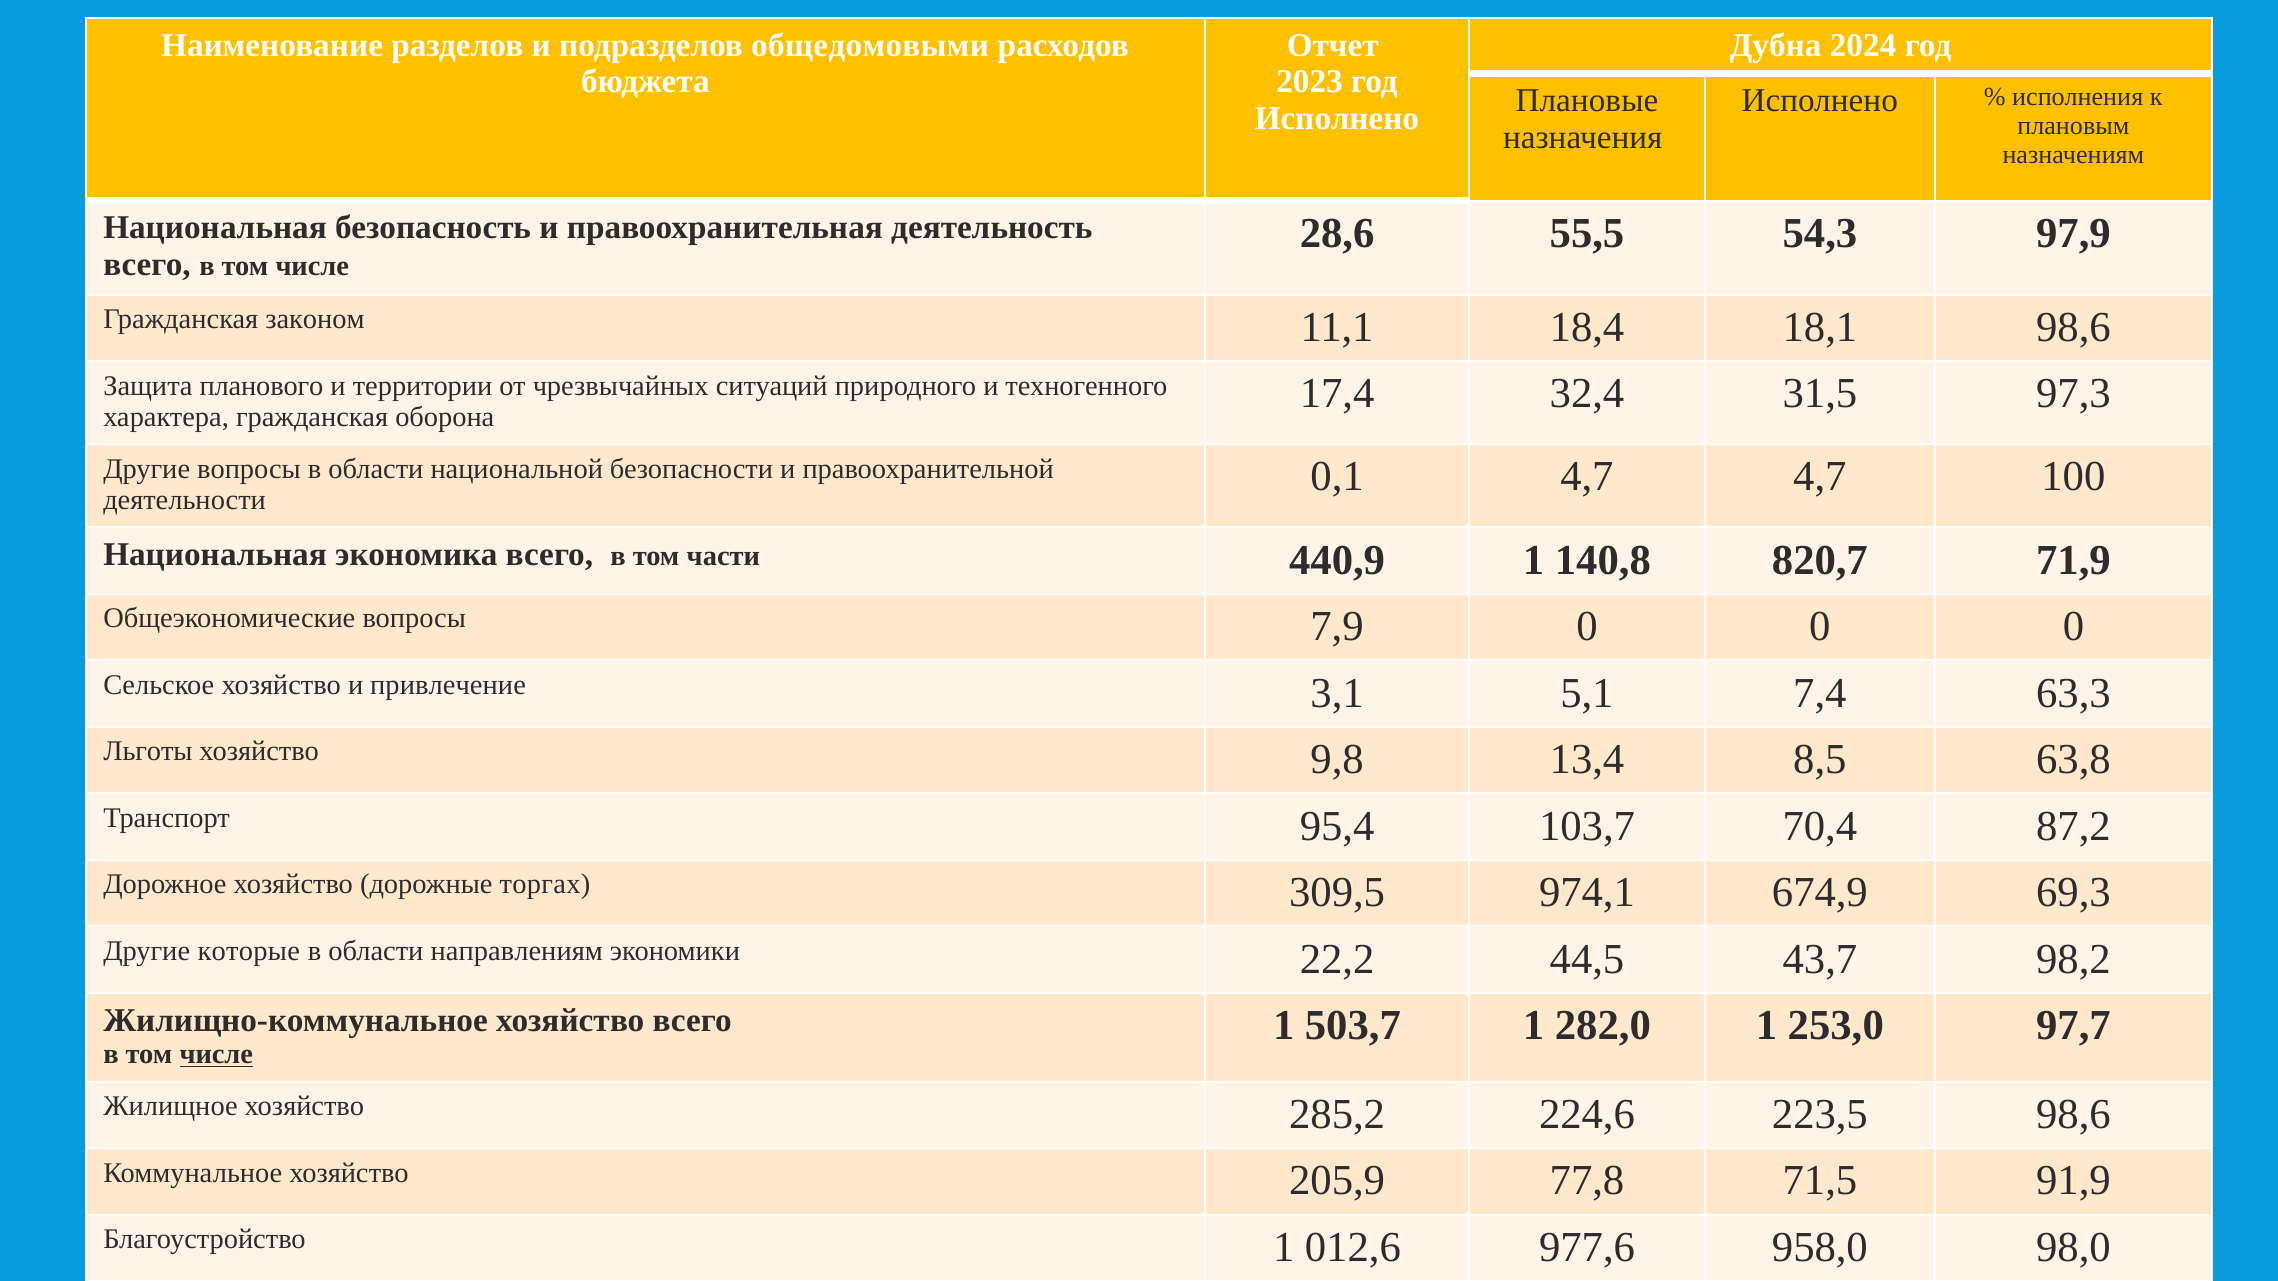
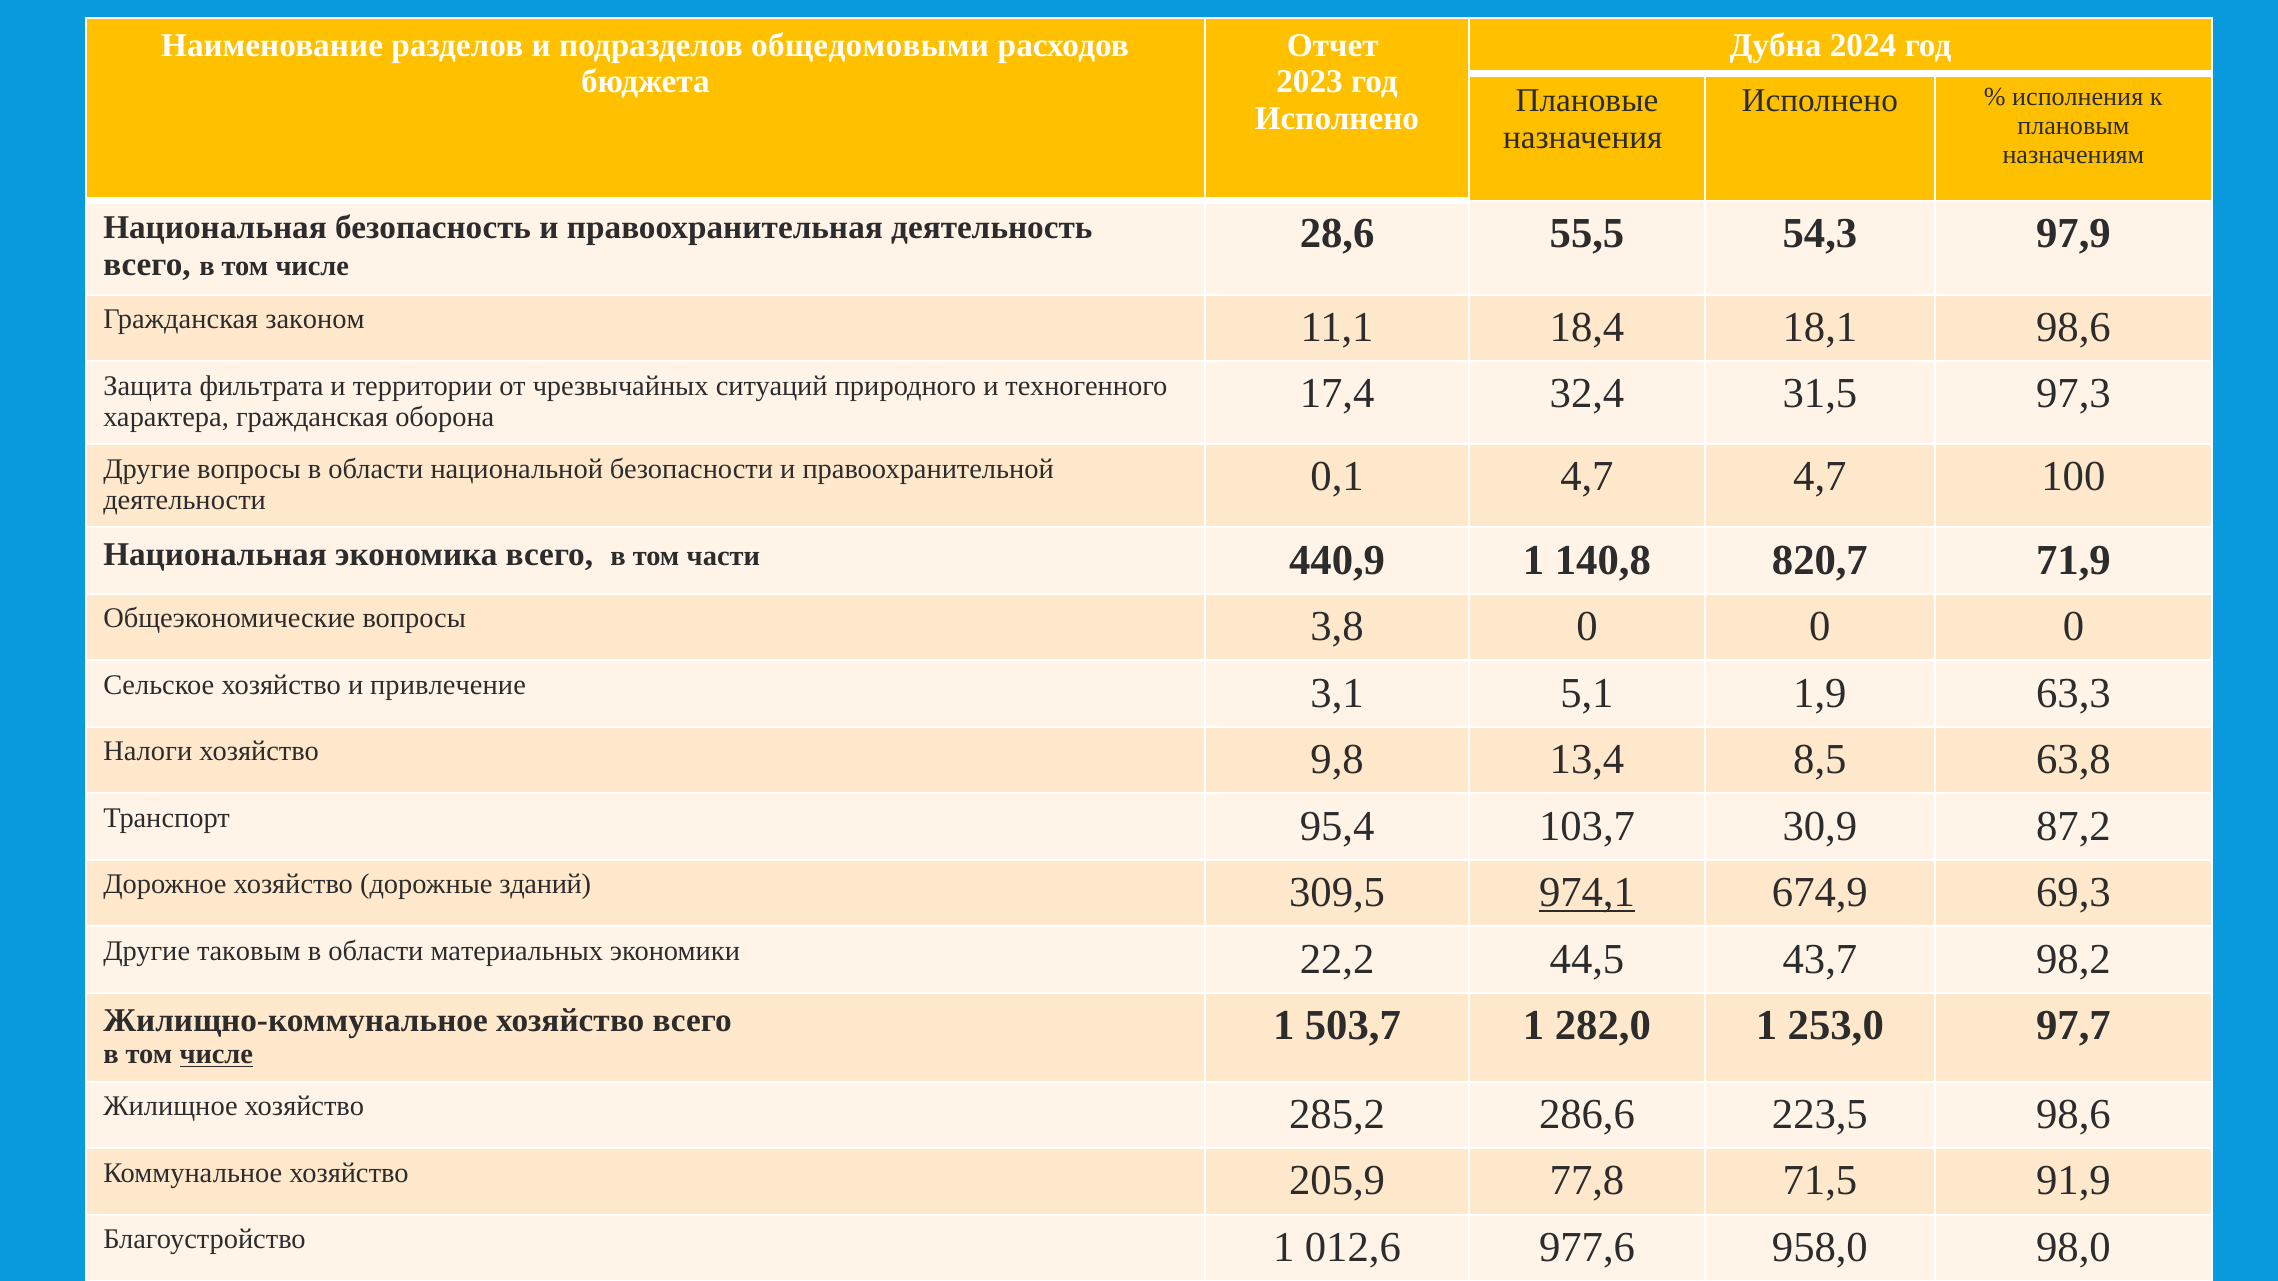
планового: планового -> фильтрата
7,9: 7,9 -> 3,8
7,4: 7,4 -> 1,9
Льготы: Льготы -> Налоги
70,4: 70,4 -> 30,9
торгах: торгах -> зданий
974,1 underline: none -> present
которые: которые -> таковым
направлениям: направлениям -> материальных
224,6: 224,6 -> 286,6
